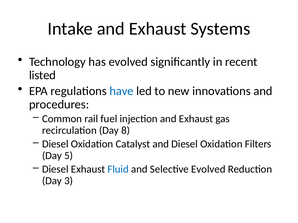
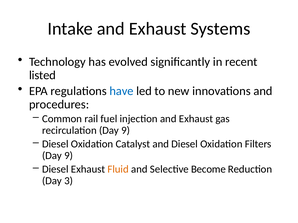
recirculation Day 8: 8 -> 9
5 at (69, 156): 5 -> 9
Fluid colour: blue -> orange
Selective Evolved: Evolved -> Become
